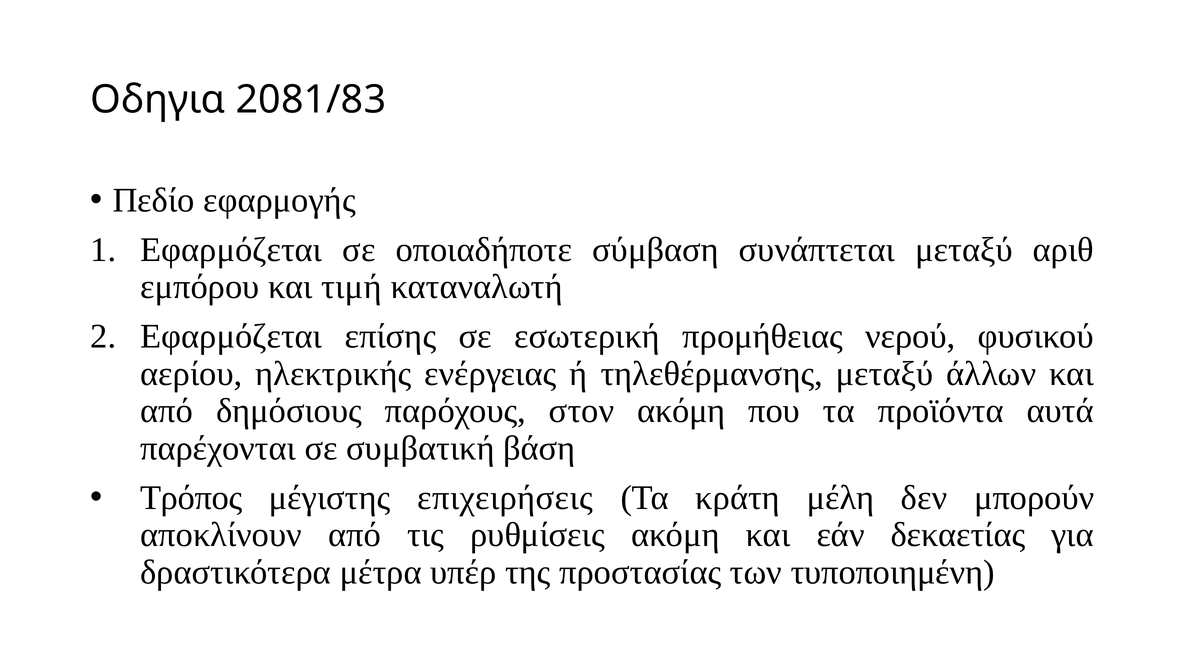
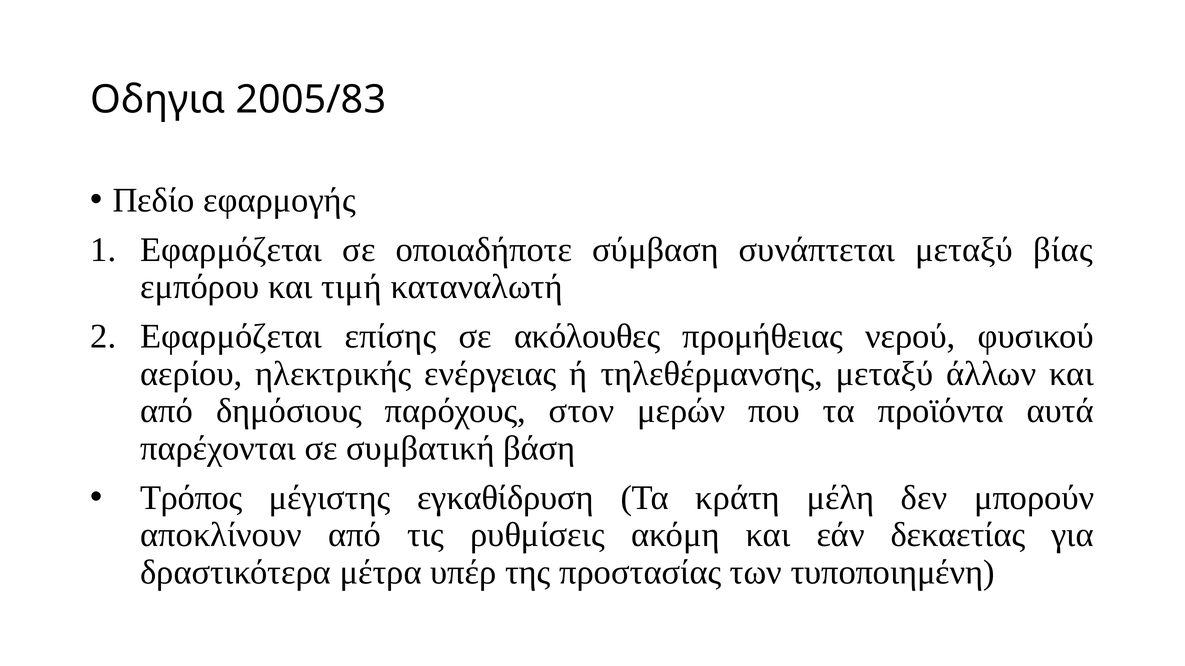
2081/83: 2081/83 -> 2005/83
αριθ: αριθ -> βίας
εσωτερική: εσωτερική -> ακόλουθες
στον ακόμη: ακόμη -> μερών
επιχειρήσεις: επιχειρήσεις -> εγκαθίδρυση
